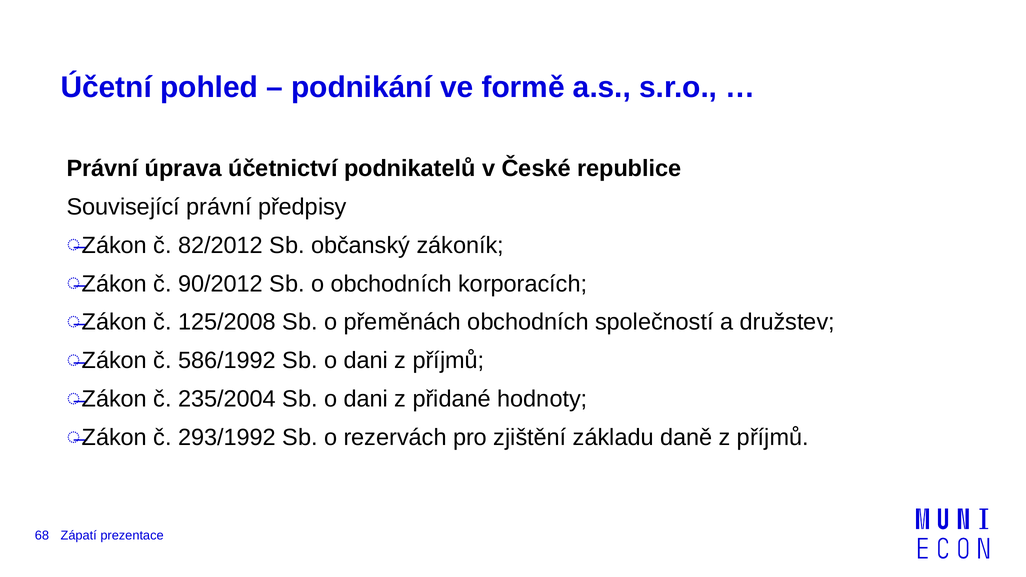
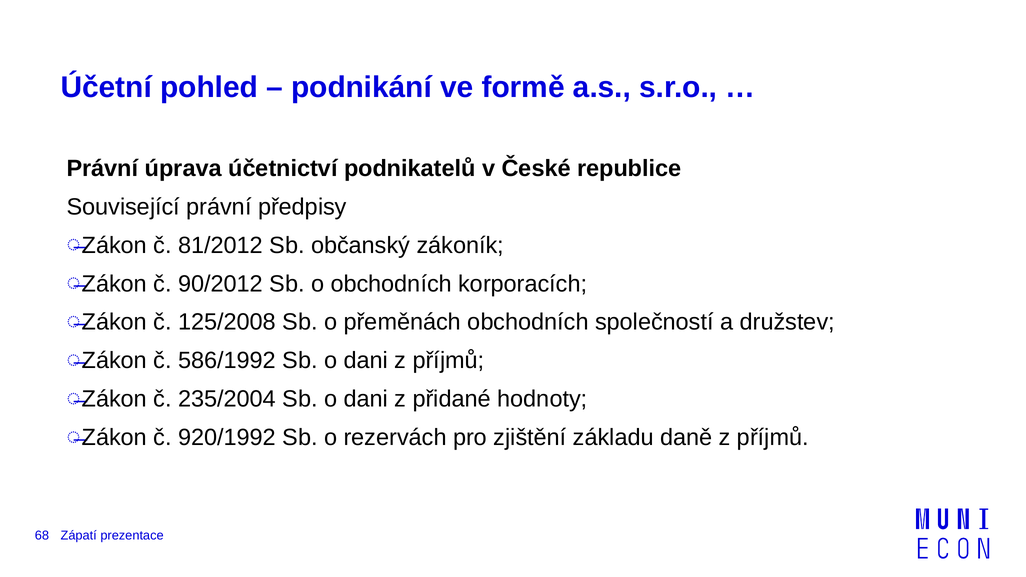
82/2012: 82/2012 -> 81/2012
293/1992: 293/1992 -> 920/1992
